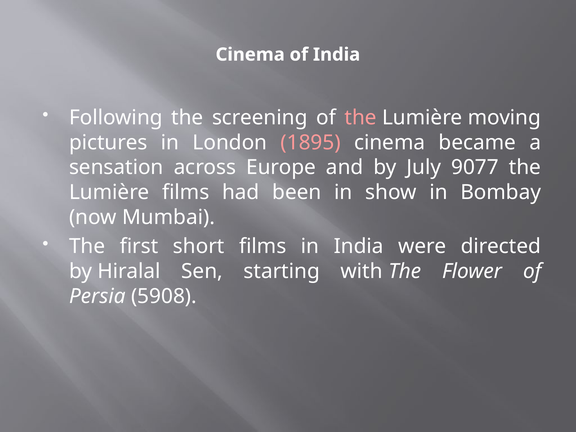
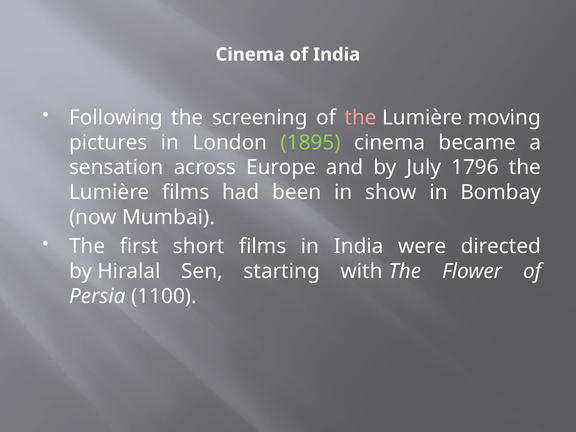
1895 colour: pink -> light green
9077: 9077 -> 1796
5908: 5908 -> 1100
